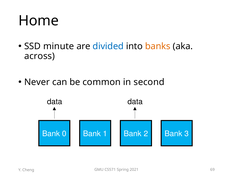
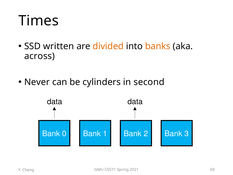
Home: Home -> Times
minute: minute -> written
divided colour: blue -> orange
common: common -> cylinders
